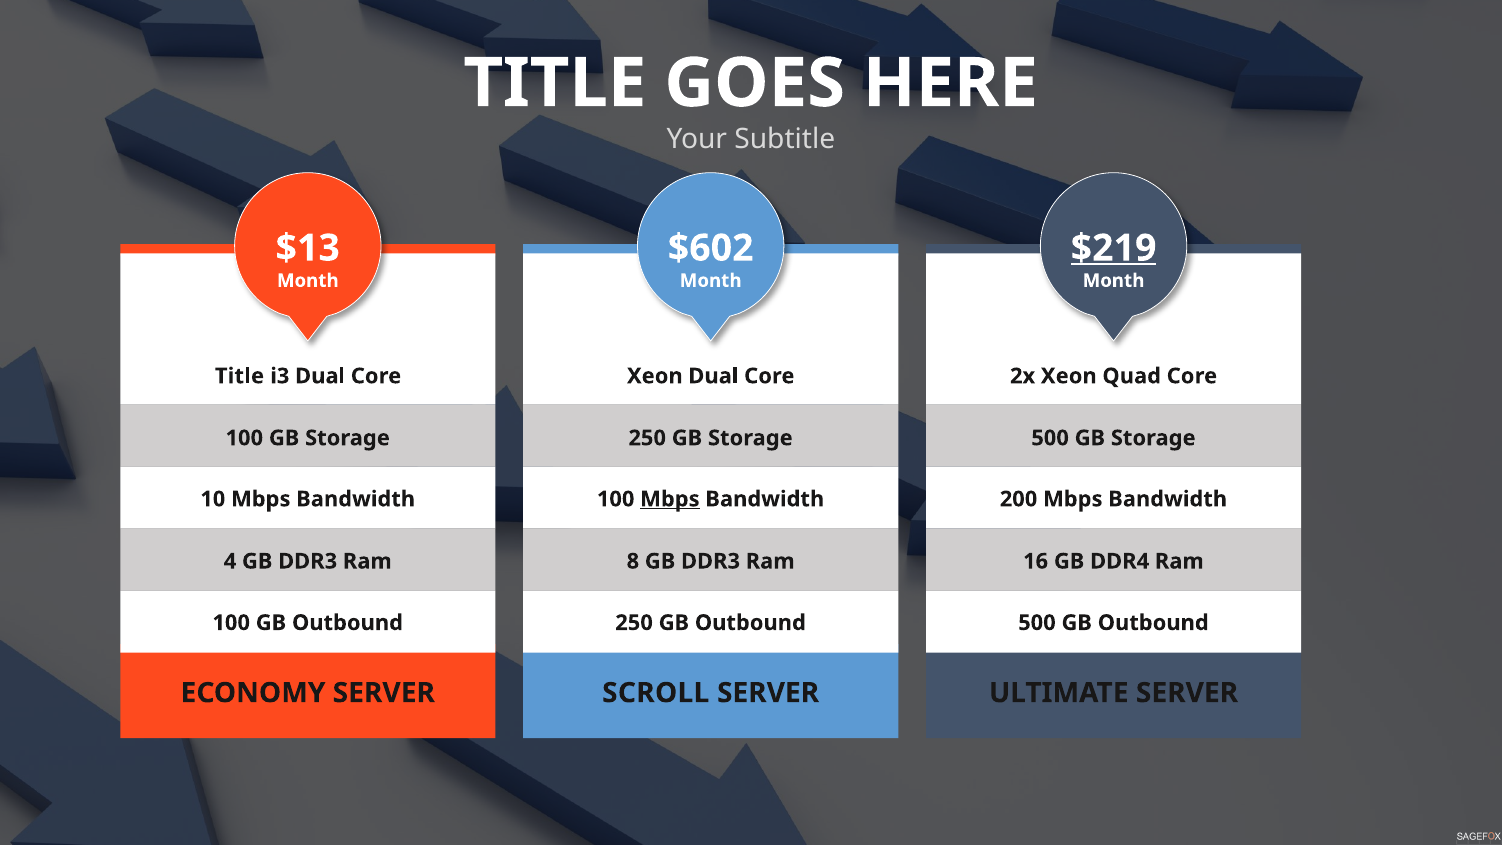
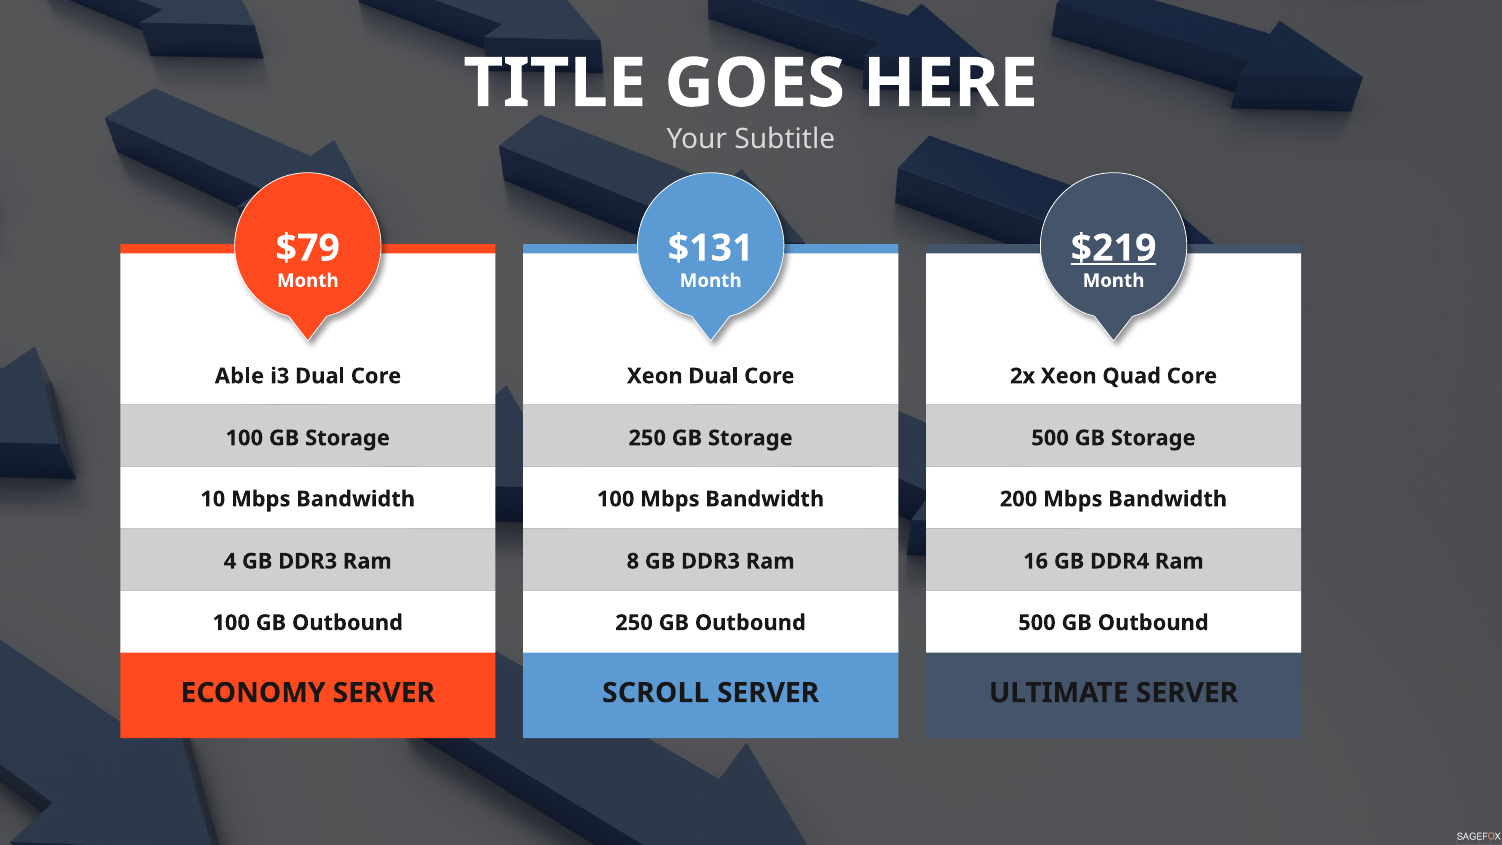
$13: $13 -> $79
$602: $602 -> $131
Title at (239, 376): Title -> Able
Mbps at (670, 499) underline: present -> none
